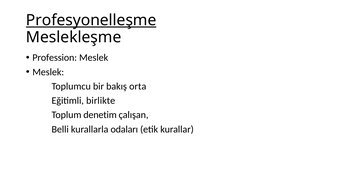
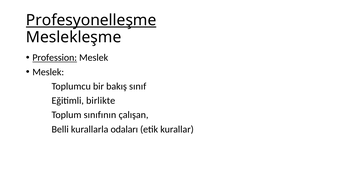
Profession underline: none -> present
orta: orta -> sınıf
denetim: denetim -> sınıfının
